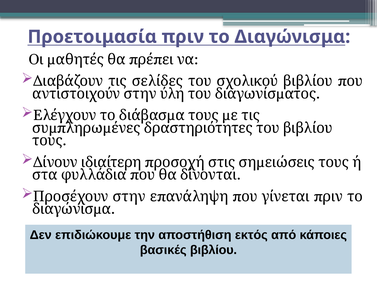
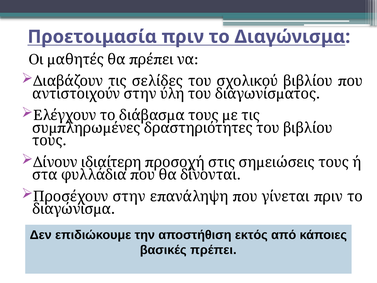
βασικές βιβλίου: βιβλίου -> πρέπει
